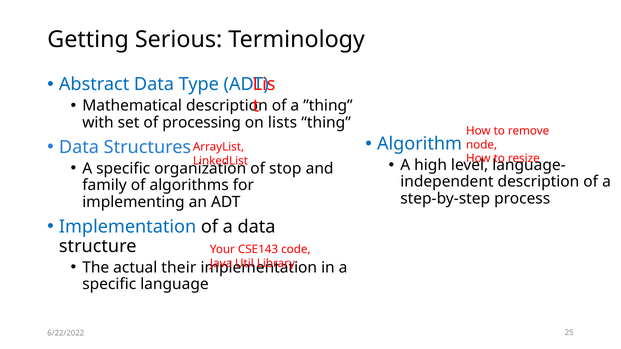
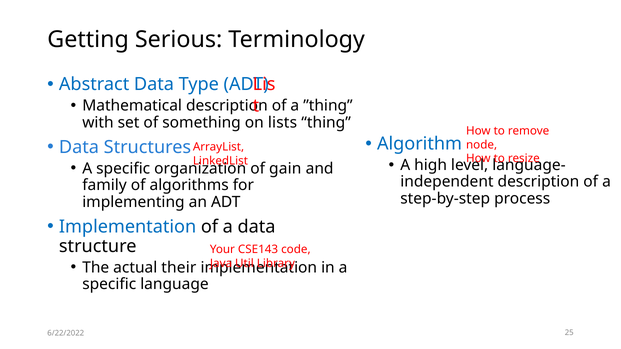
processing: processing -> something
stop: stop -> gain
